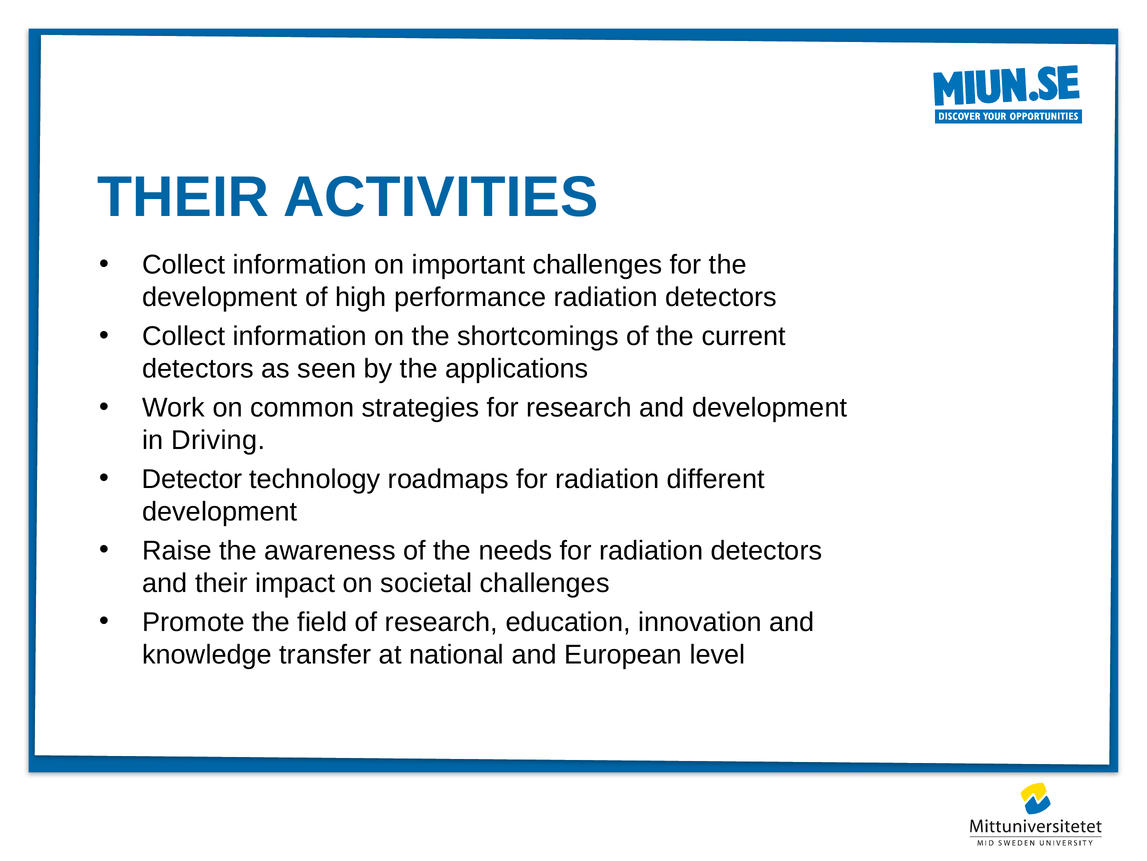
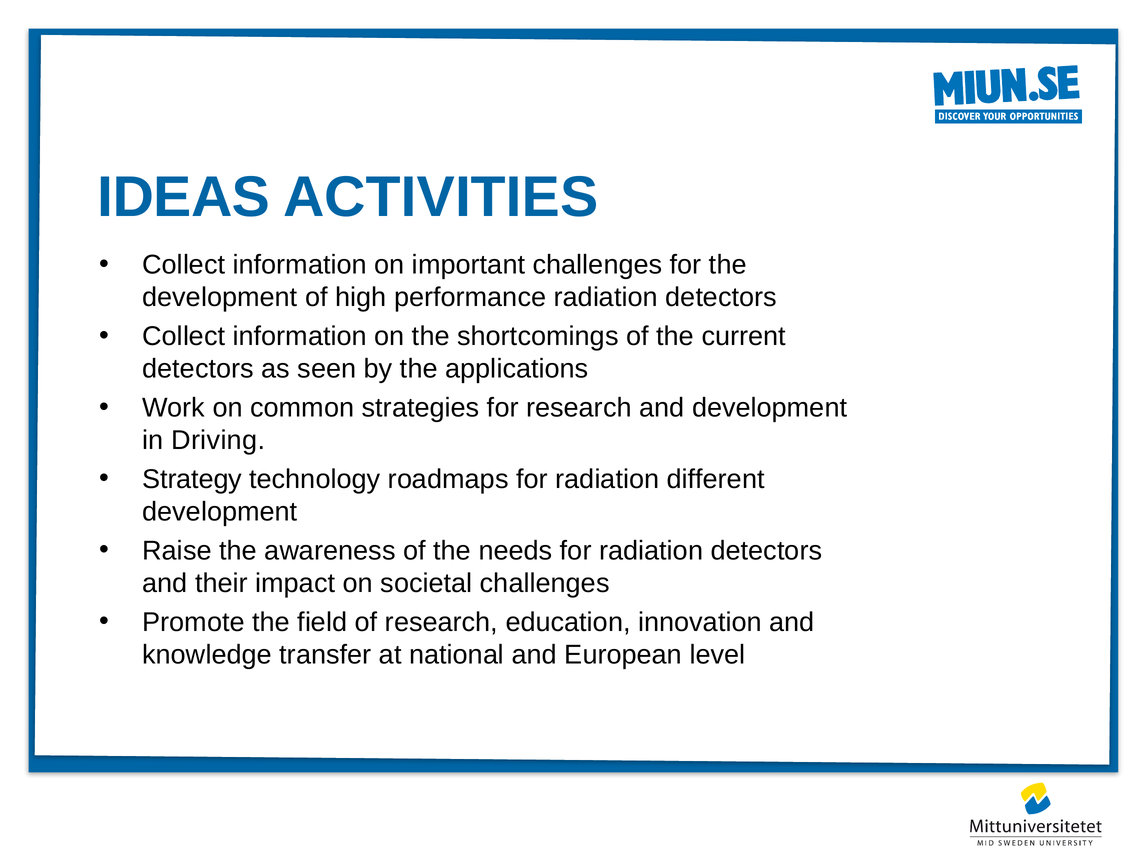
THEIR at (183, 197): THEIR -> IDEAS
Detector: Detector -> Strategy
